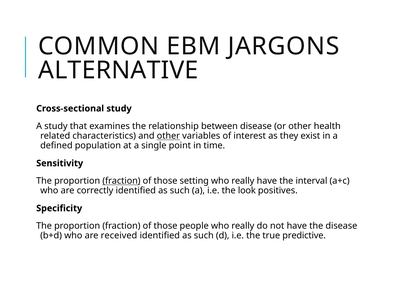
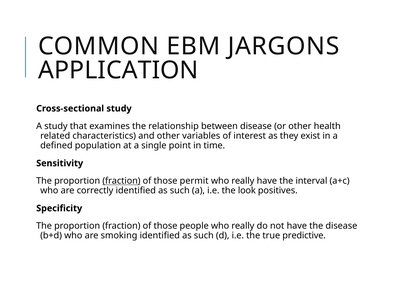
ALTERNATIVE: ALTERNATIVE -> APPLICATION
other at (168, 136) underline: present -> none
setting: setting -> permit
received: received -> smoking
